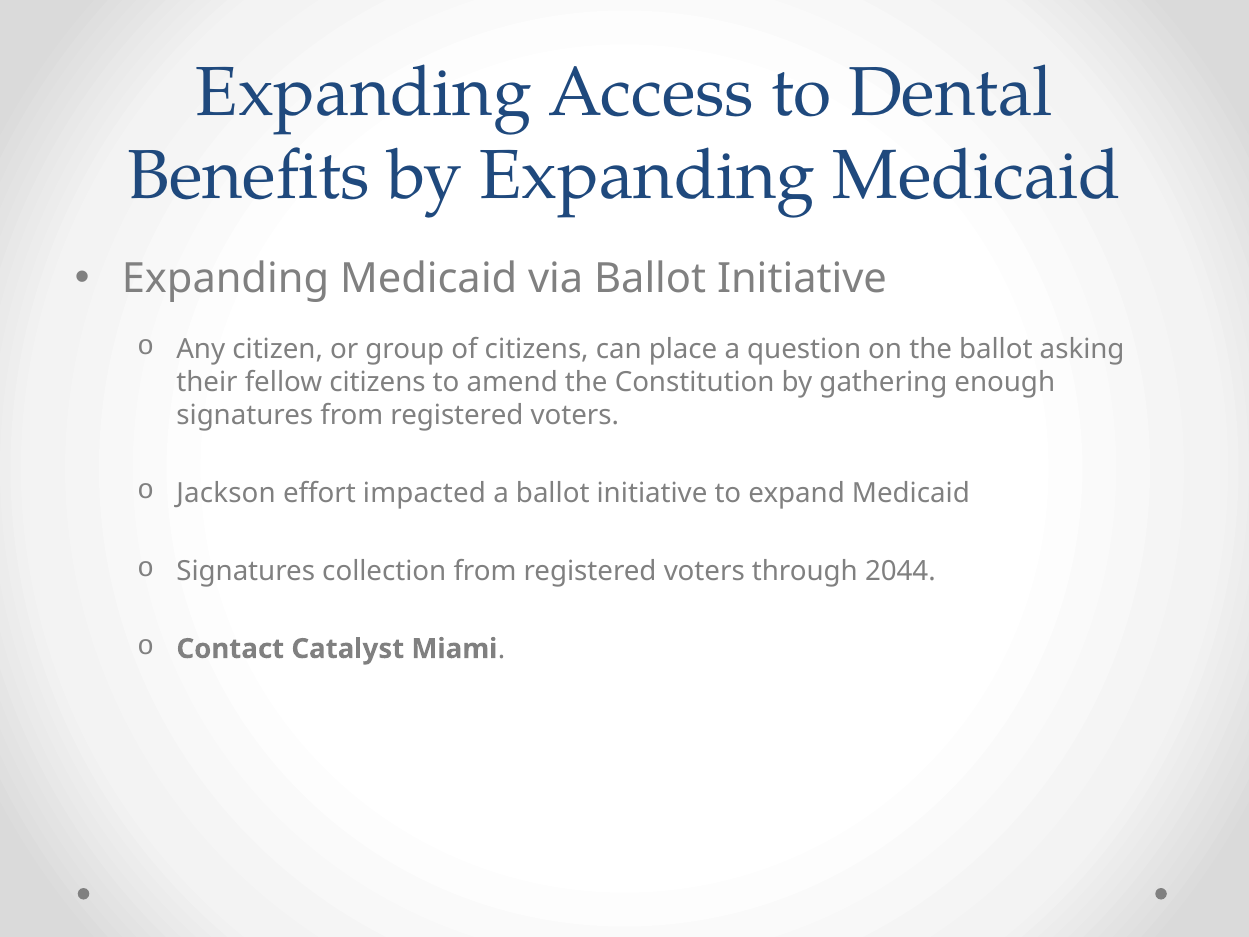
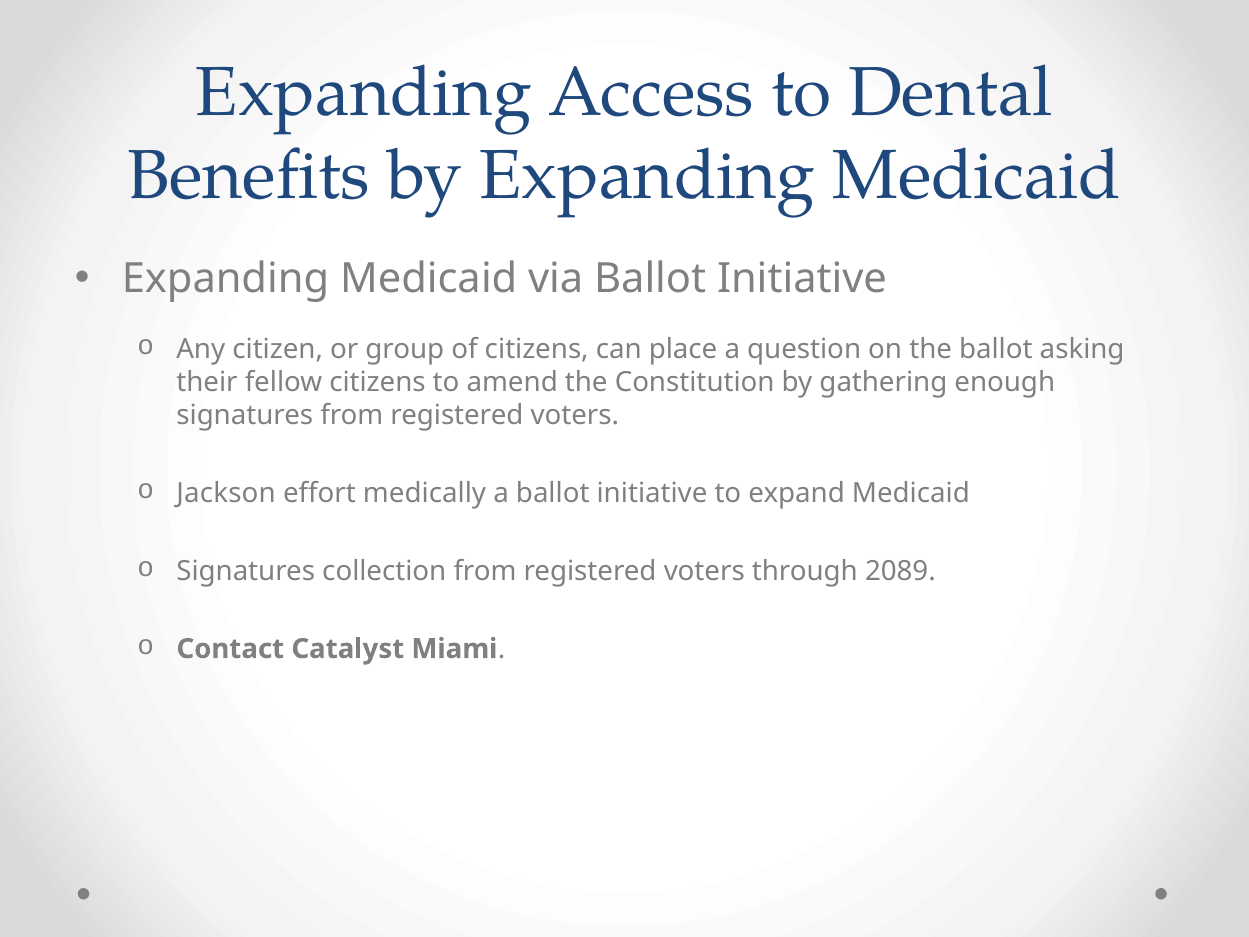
impacted: impacted -> medically
2044: 2044 -> 2089
